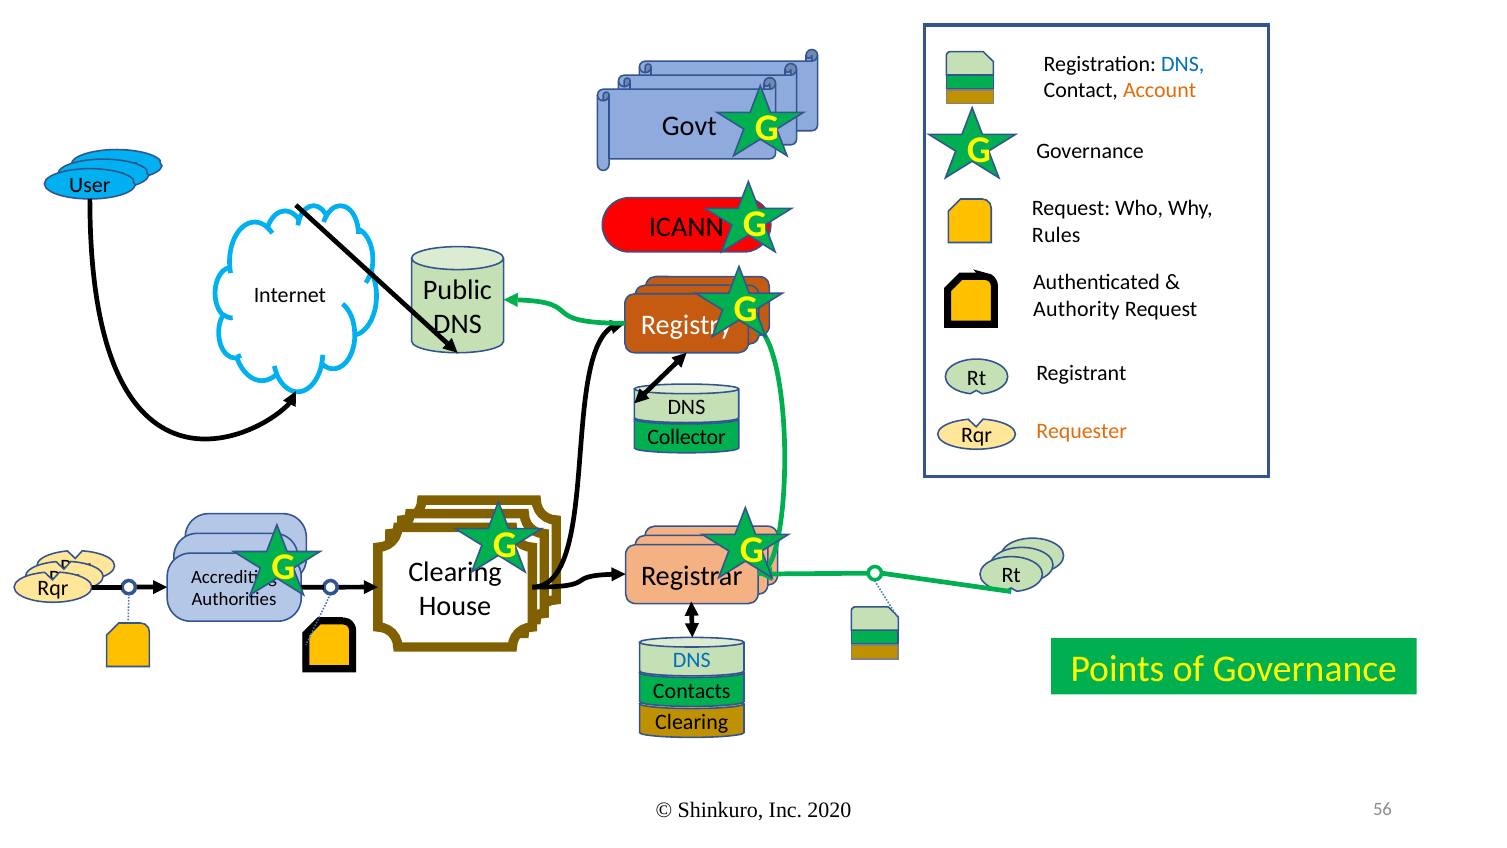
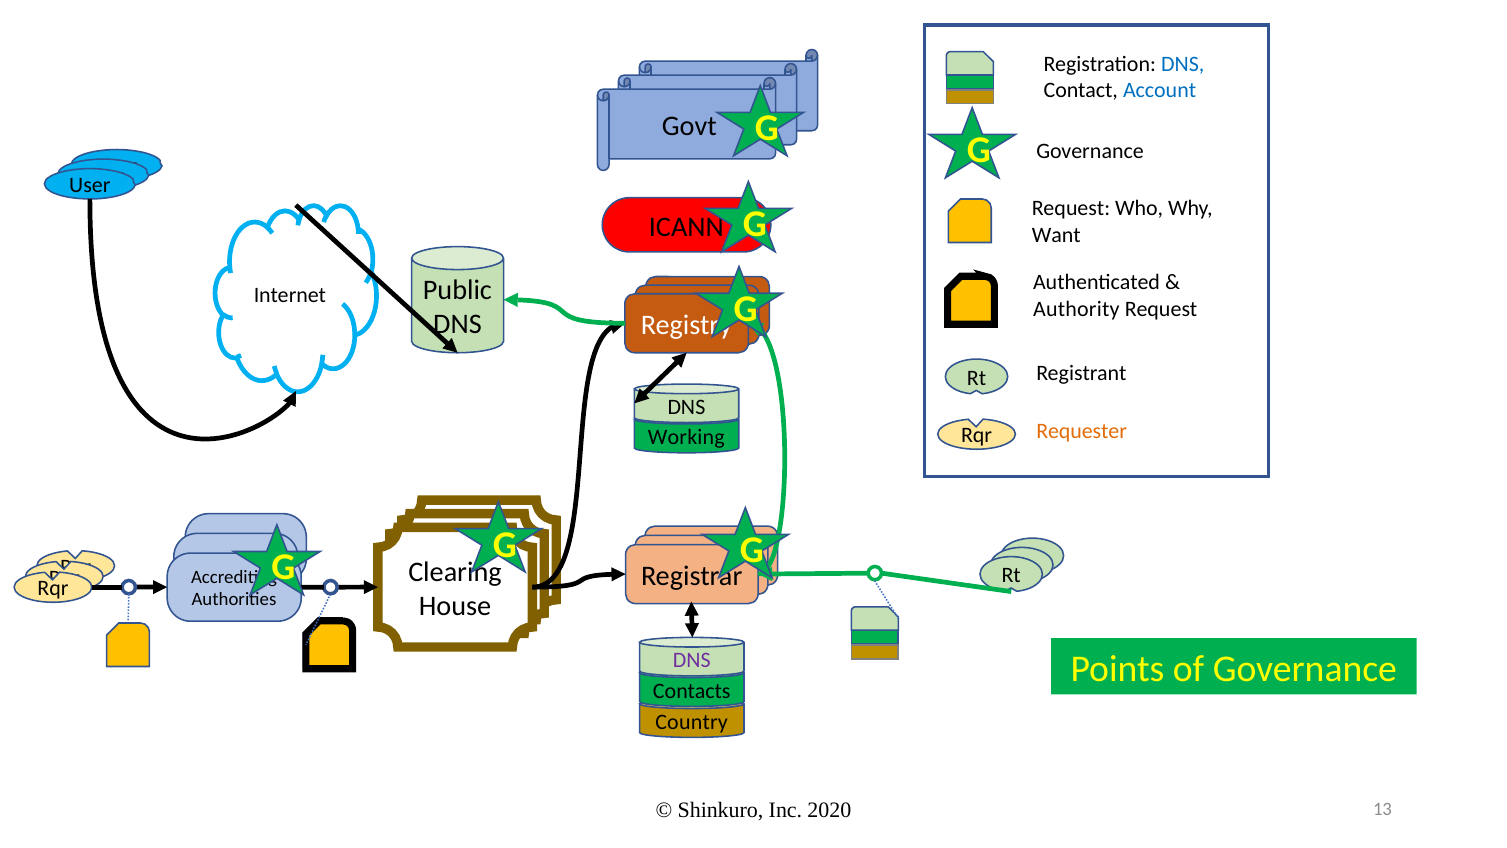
Account colour: orange -> blue
Rules: Rules -> Want
Collector: Collector -> Working
DNS at (692, 660) colour: blue -> purple
Clearing at (692, 722): Clearing -> Country
56: 56 -> 13
